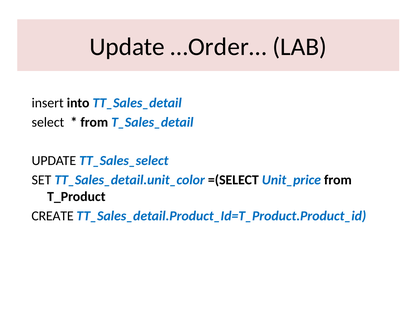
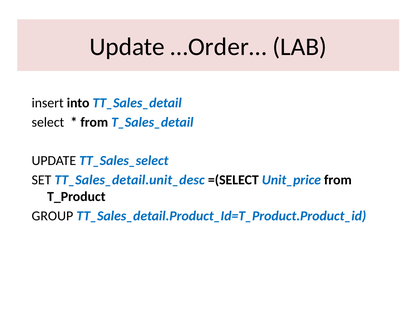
TT_Sales_detail.unit_color: TT_Sales_detail.unit_color -> TT_Sales_detail.unit_desc
CREATE: CREATE -> GROUP
